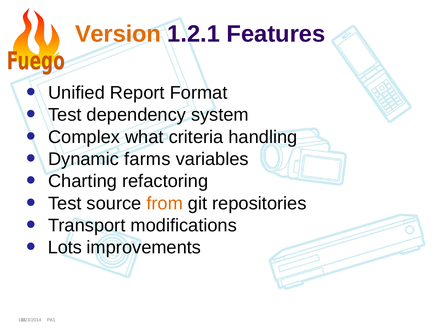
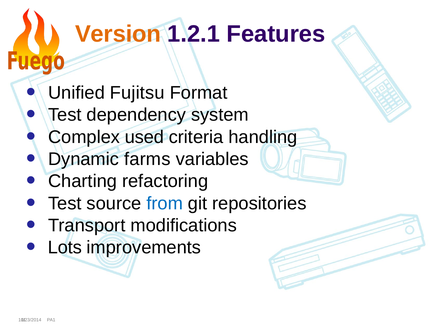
Report: Report -> Fujitsu
what: what -> used
from colour: orange -> blue
